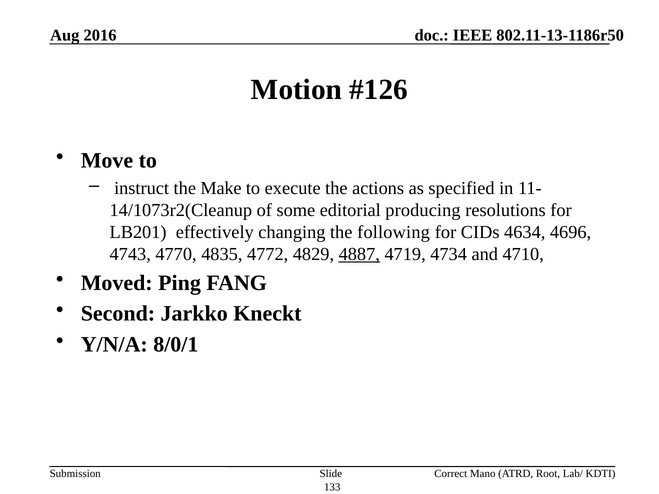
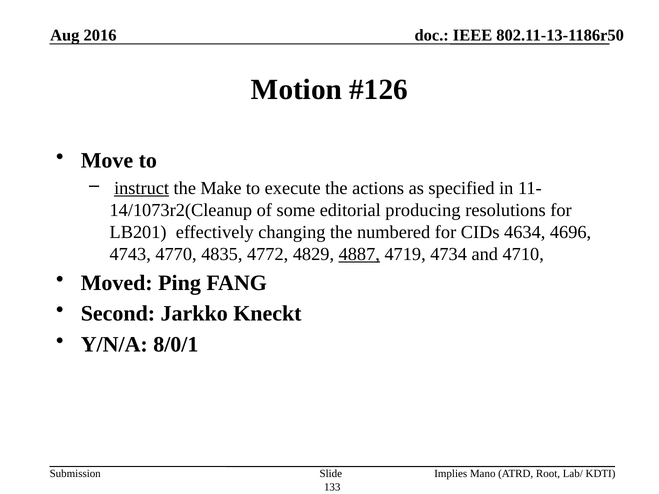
instruct underline: none -> present
following: following -> numbered
Correct: Correct -> Implies
